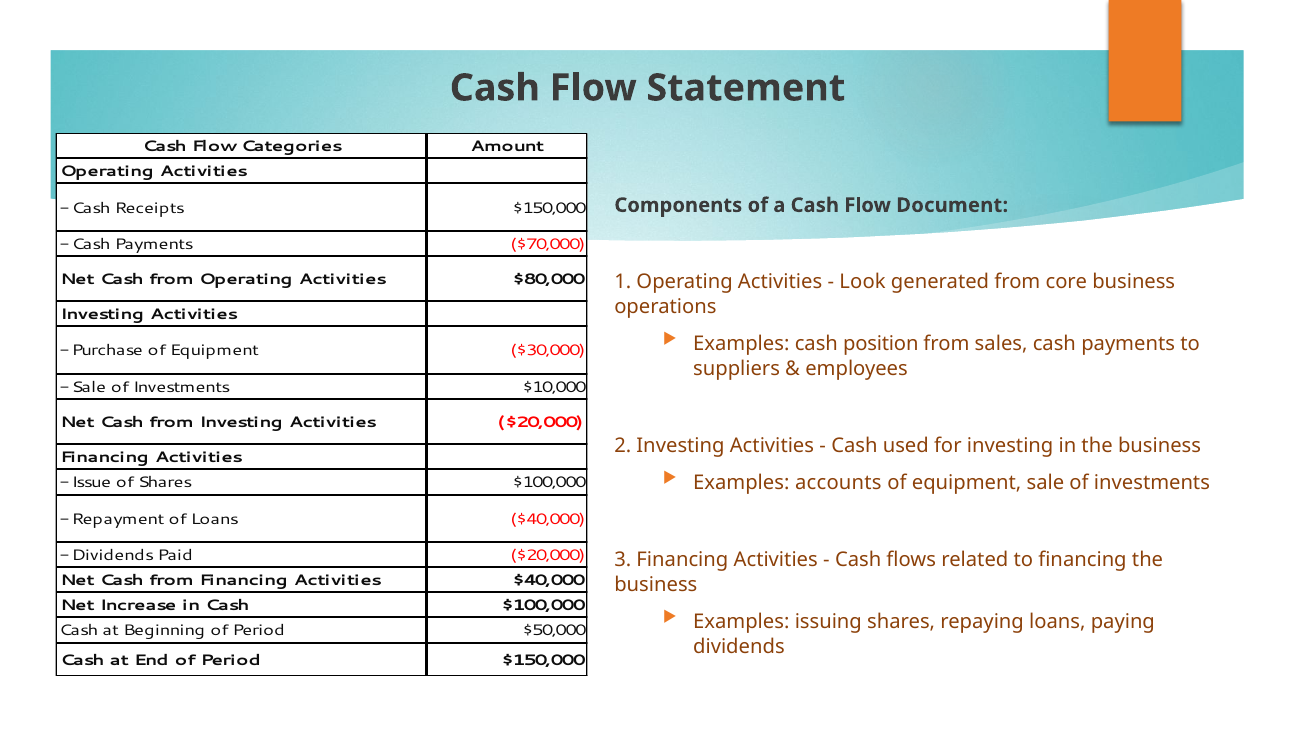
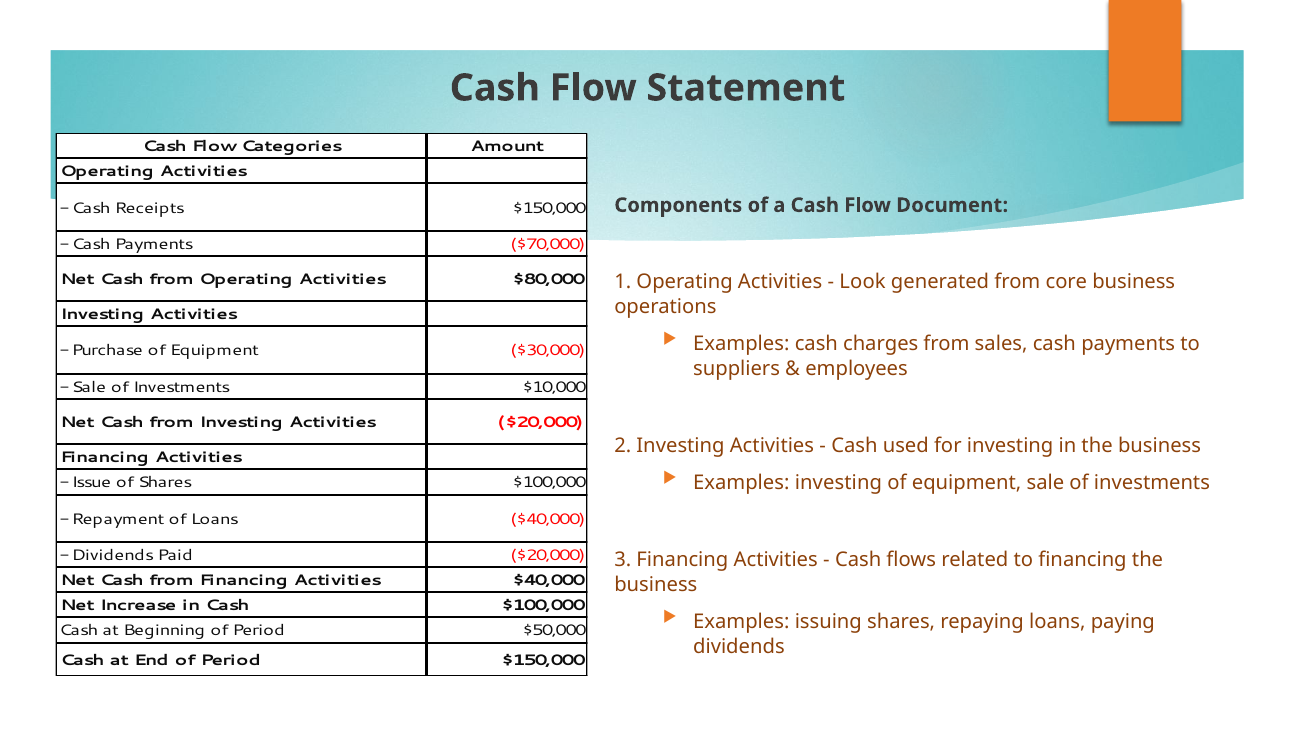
position: position -> charges
Examples accounts: accounts -> investing
